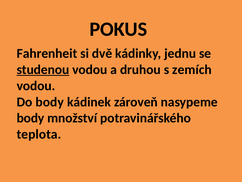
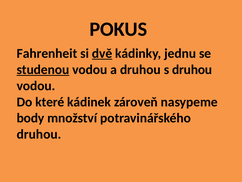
dvě underline: none -> present
s zemích: zemích -> druhou
Do body: body -> které
teplota at (39, 134): teplota -> druhou
